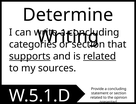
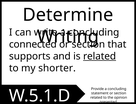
categories: categories -> connected
supports underline: present -> none
sources: sources -> shorter
